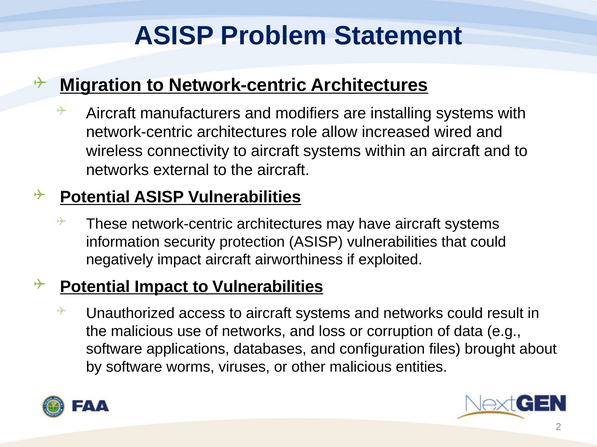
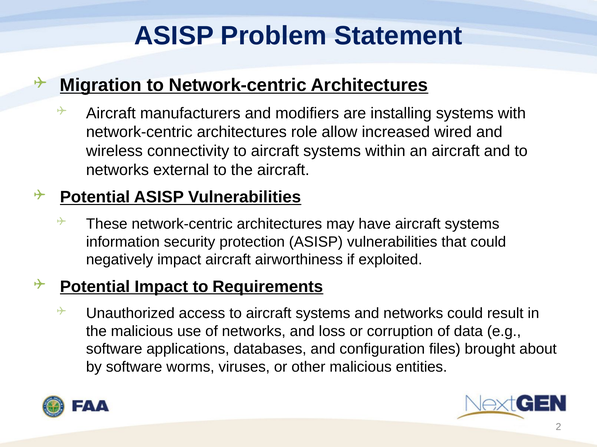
to Vulnerabilities: Vulnerabilities -> Requirements
